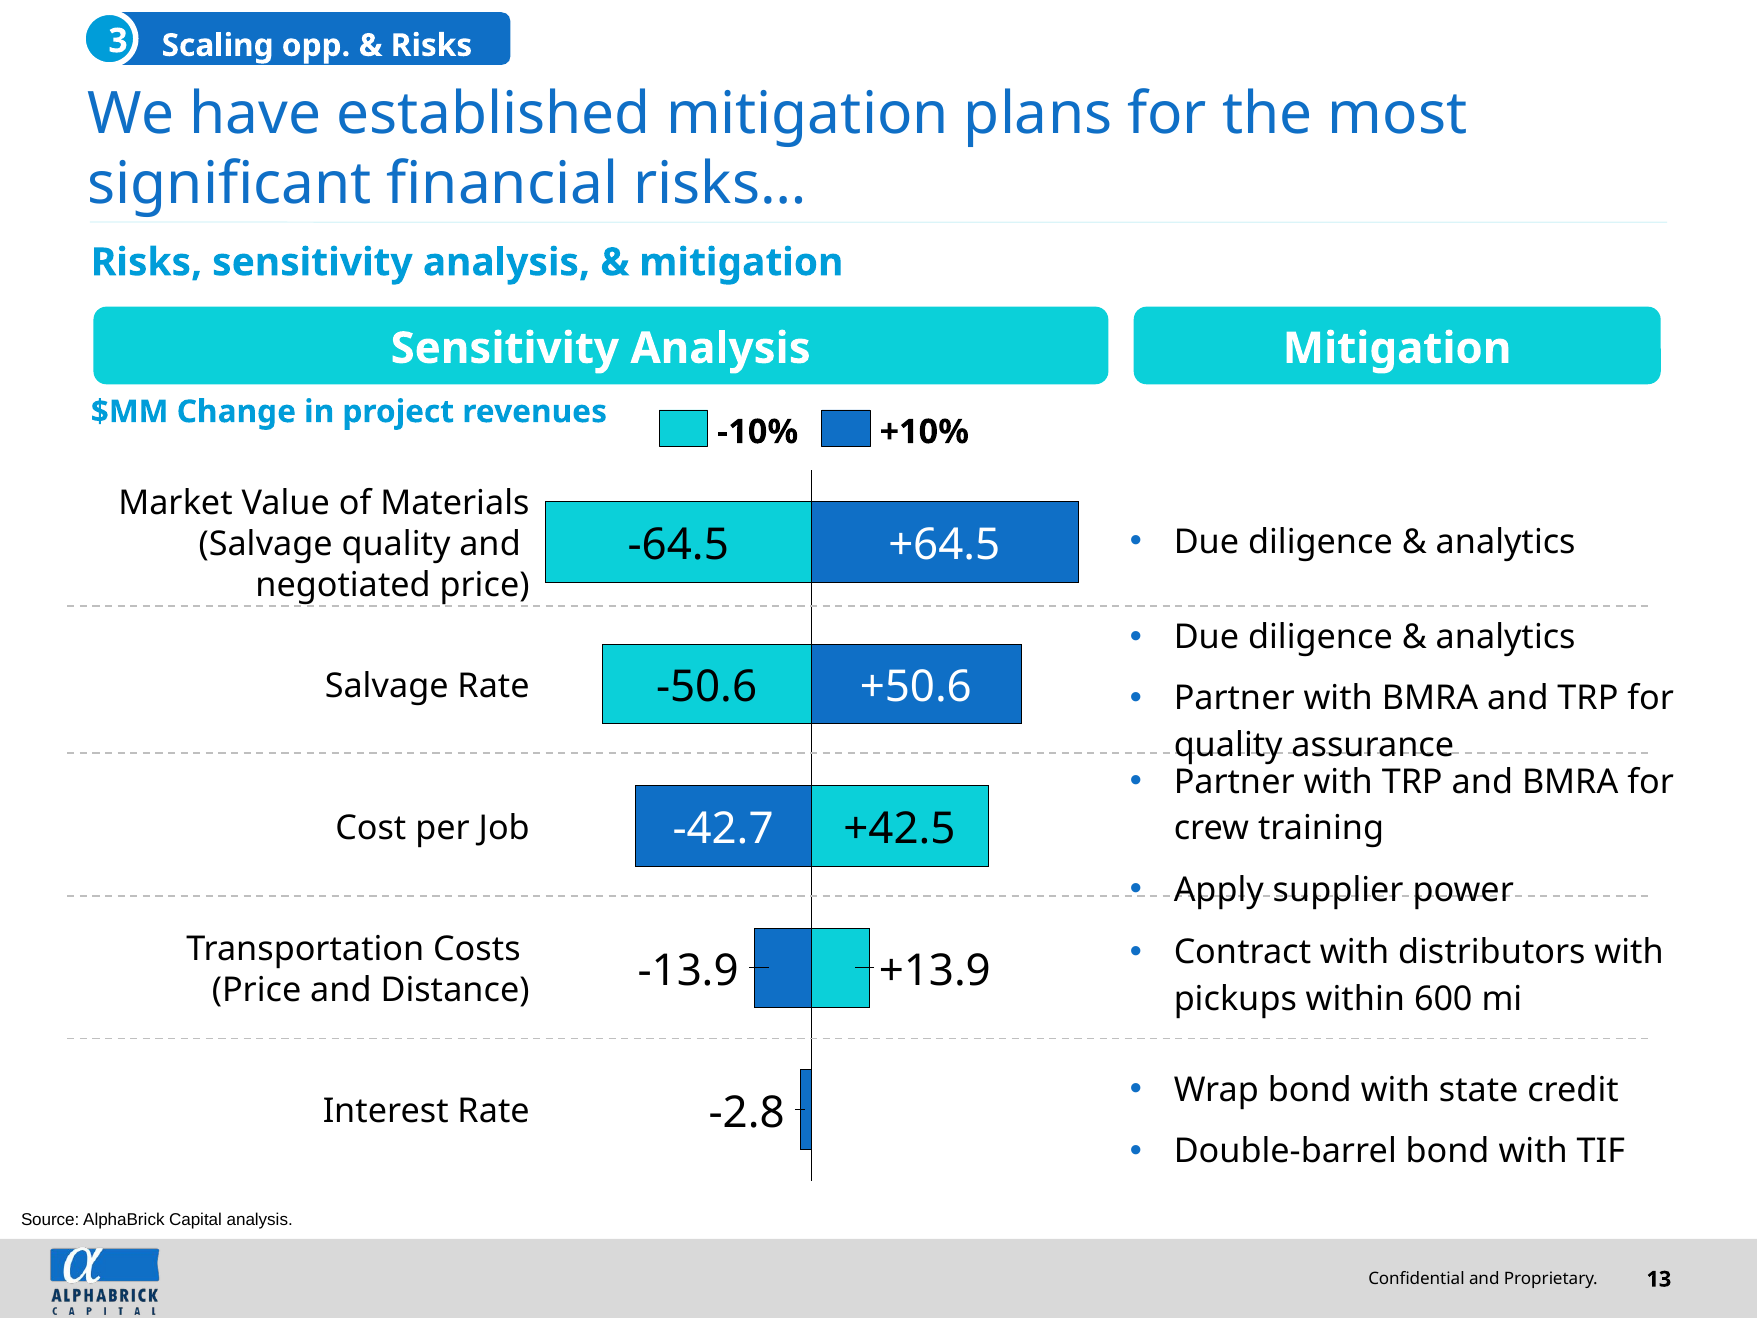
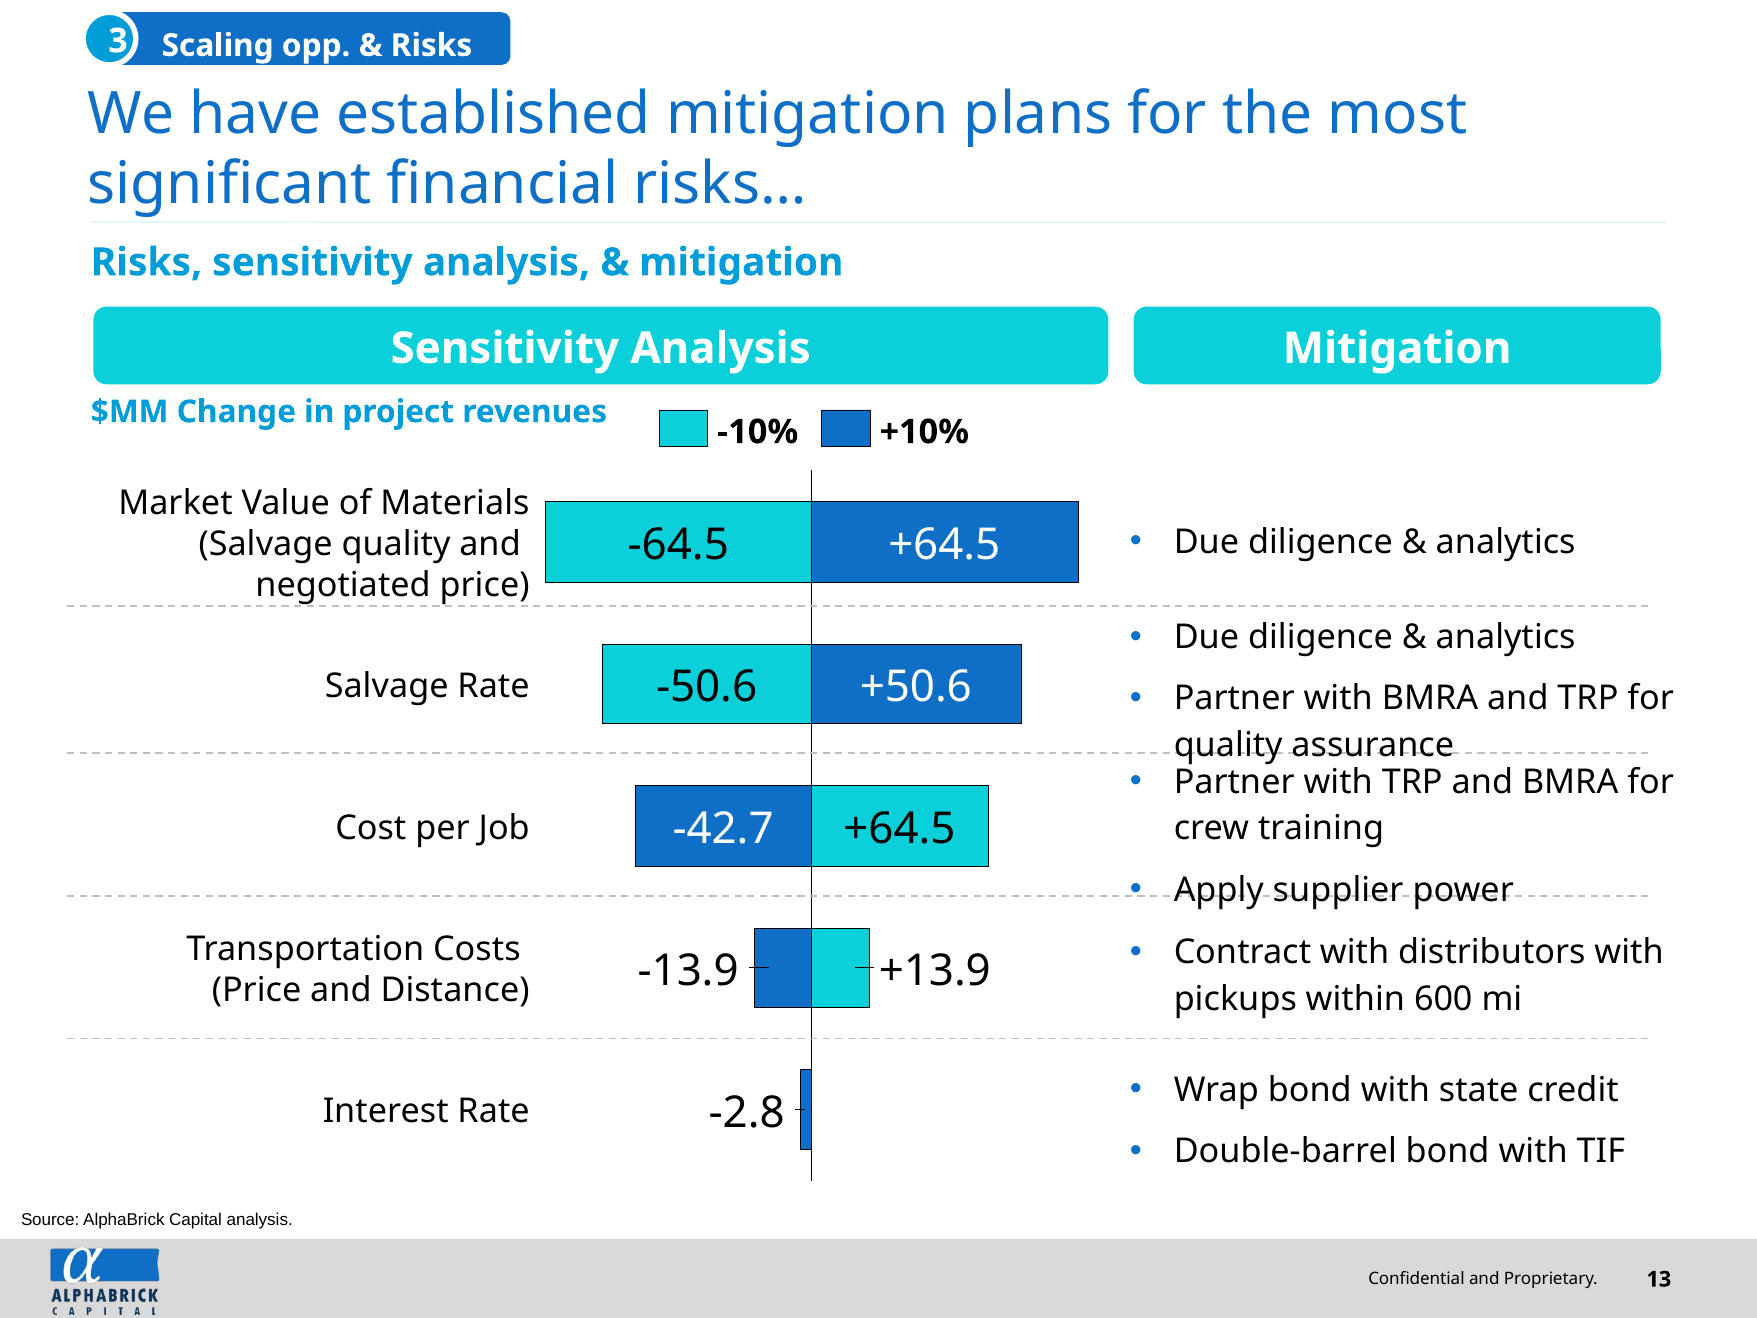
-42.7 +42.5: +42.5 -> +64.5
